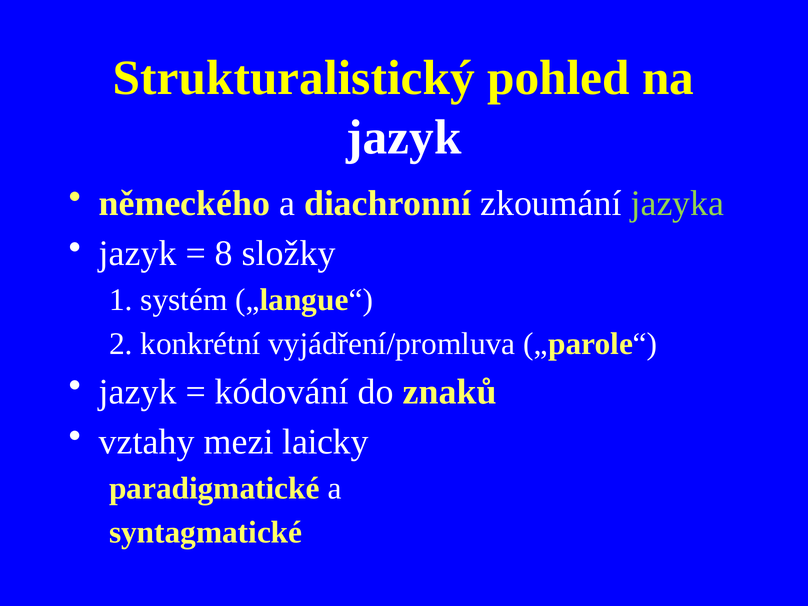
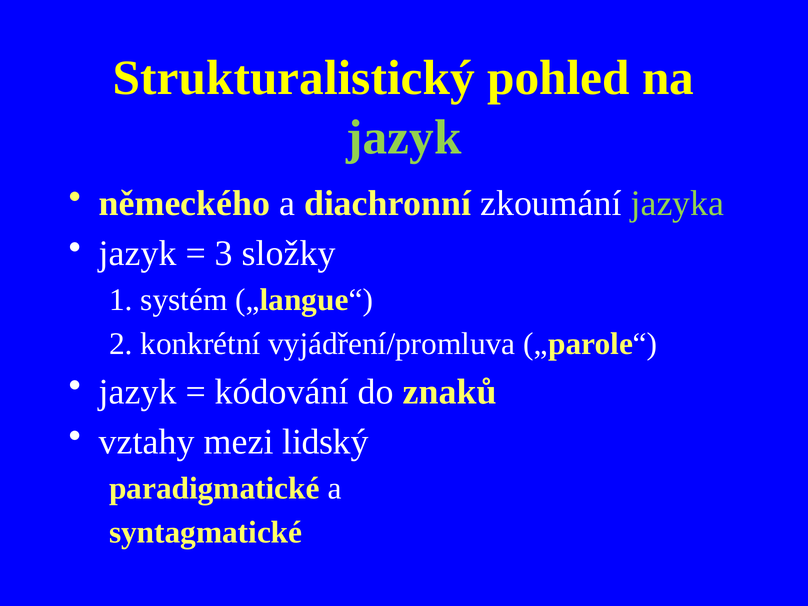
jazyk at (404, 137) colour: white -> light green
8: 8 -> 3
laicky: laicky -> lidský
